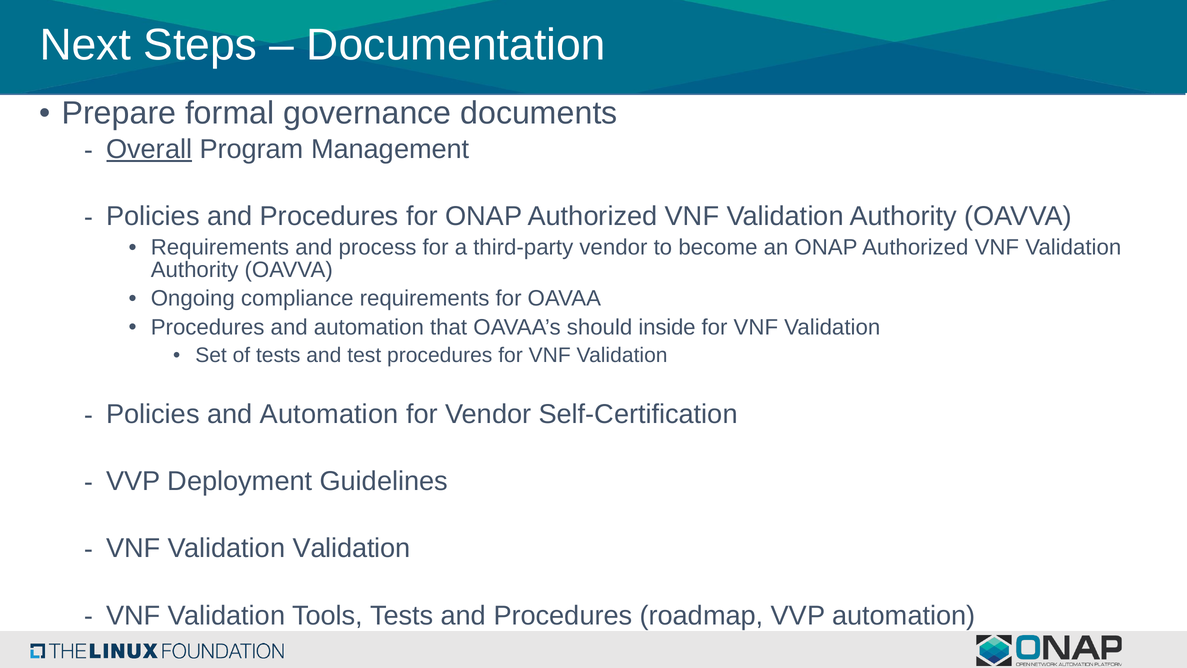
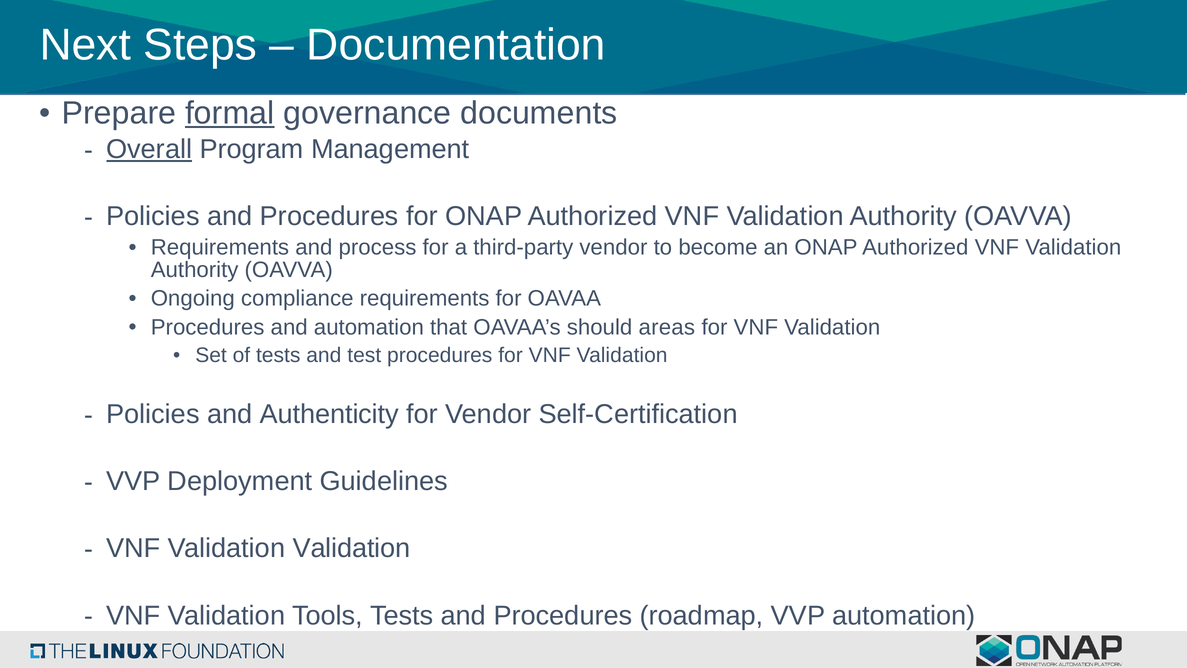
formal underline: none -> present
inside: inside -> areas
Policies and Automation: Automation -> Authenticity
